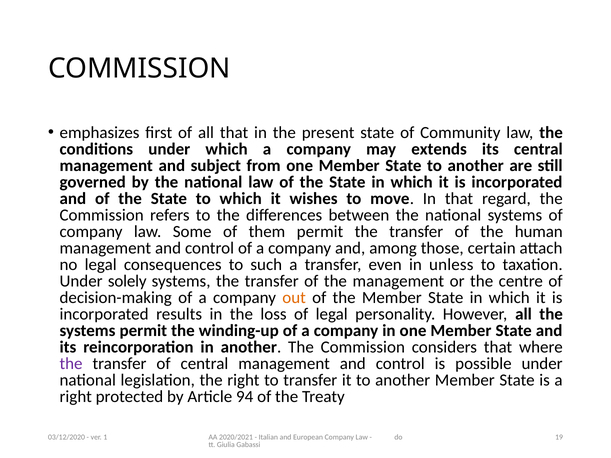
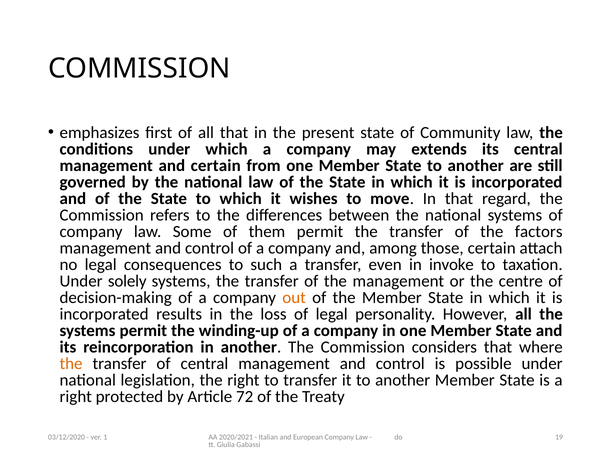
and subject: subject -> certain
human: human -> factors
unless: unless -> invoke
the at (71, 364) colour: purple -> orange
94: 94 -> 72
